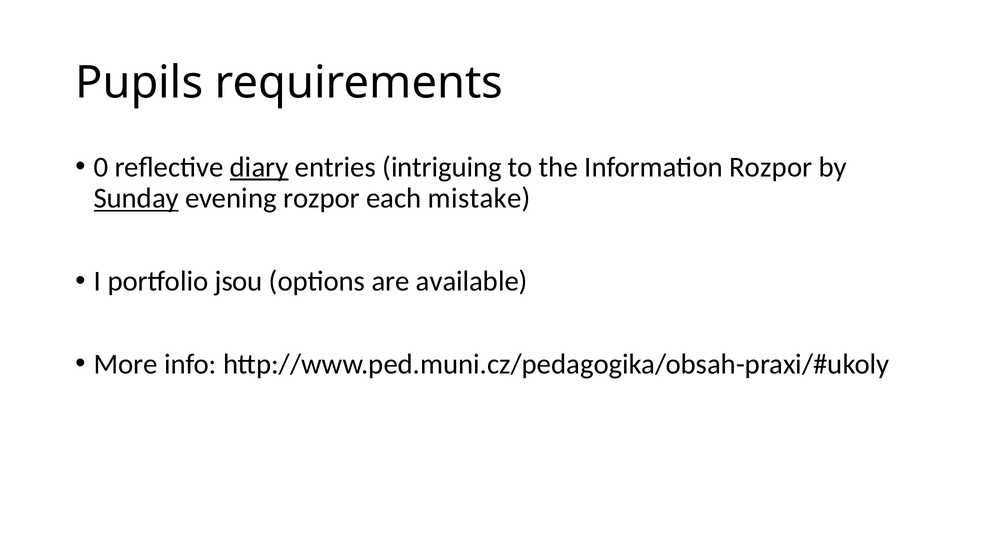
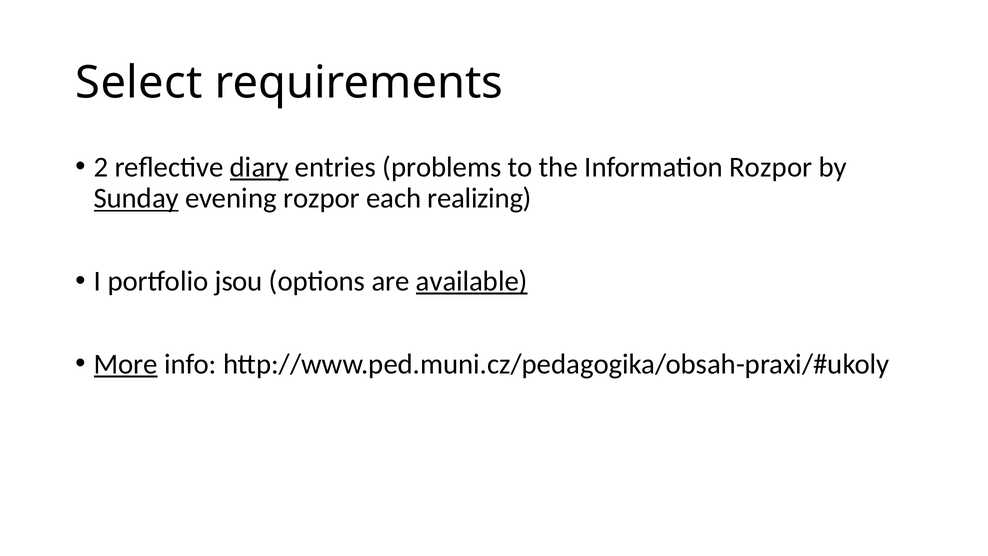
Pupils: Pupils -> Select
0: 0 -> 2
intriguing: intriguing -> problems
mistake: mistake -> realizing
available underline: none -> present
More underline: none -> present
